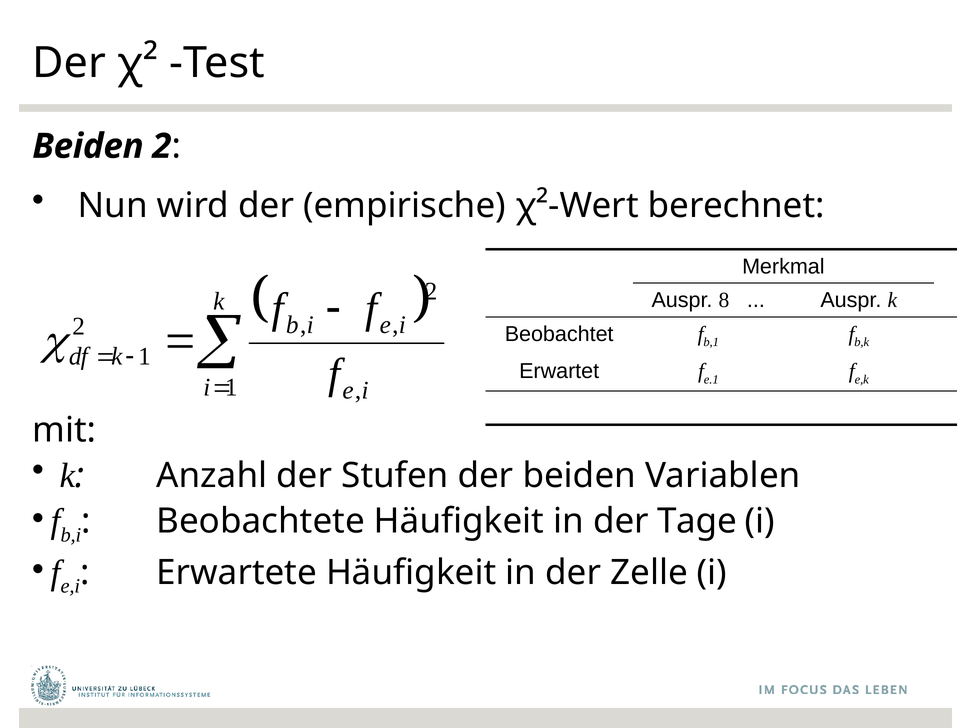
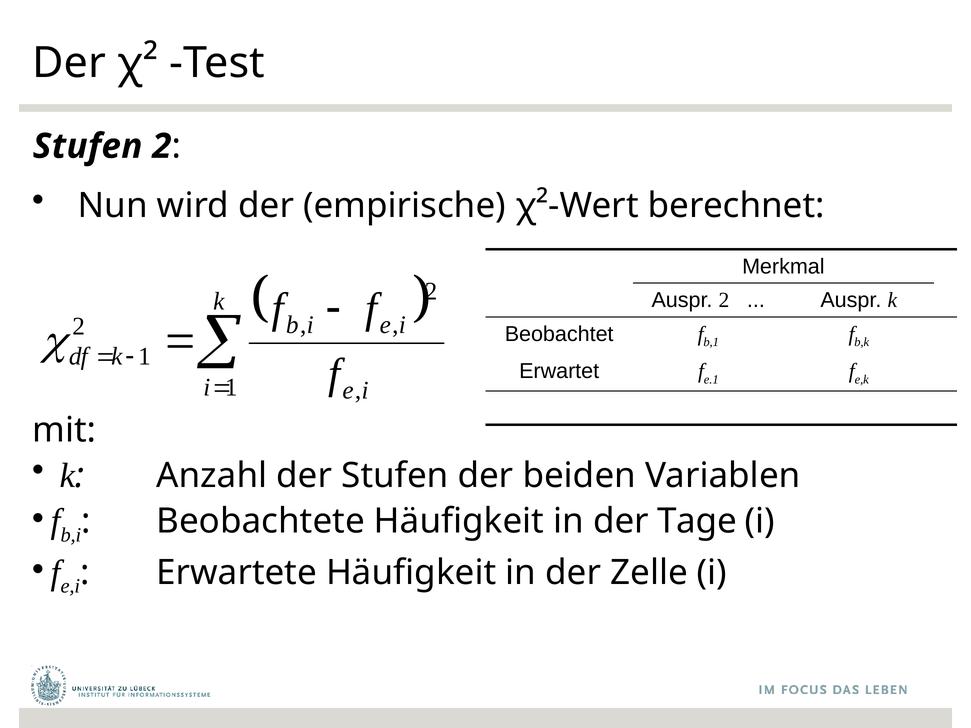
Beiden at (88, 146): Beiden -> Stufen
Auspr 8: 8 -> 2
